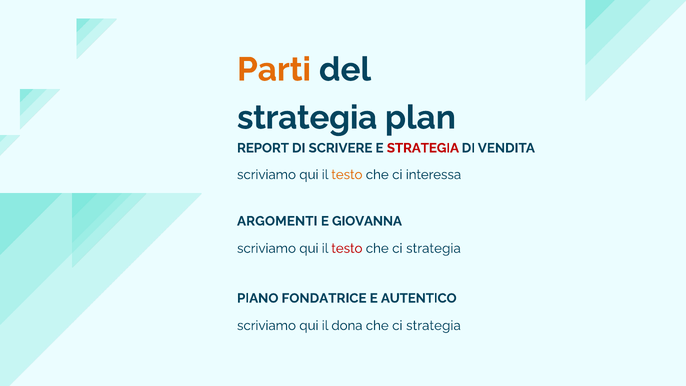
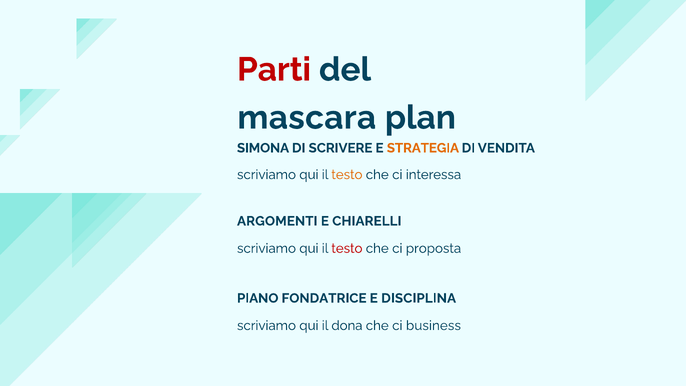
Parti colour: orange -> red
strategia at (307, 118): strategia -> mascara
REPORT: REPORT -> SIMONA
STRATEGIA at (423, 148) colour: red -> orange
GIOVANNA: GIOVANNA -> CHIARELLI
strategia at (433, 248): strategia -> proposta
AUTENTICO: AUTENTICO -> DISCIPLINA
strategia at (433, 325): strategia -> business
